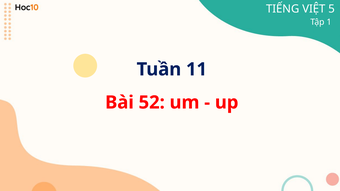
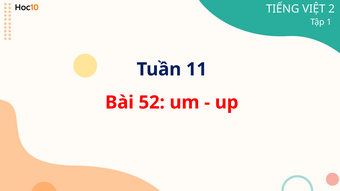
5: 5 -> 2
